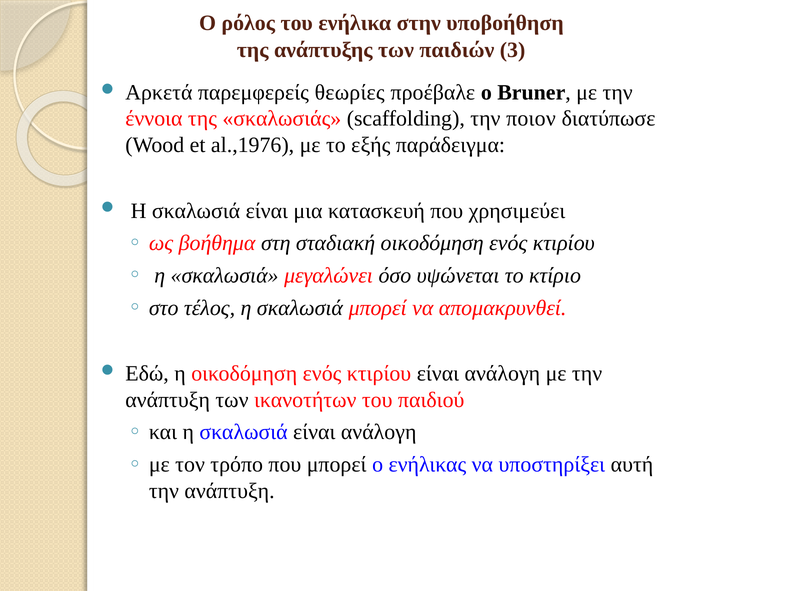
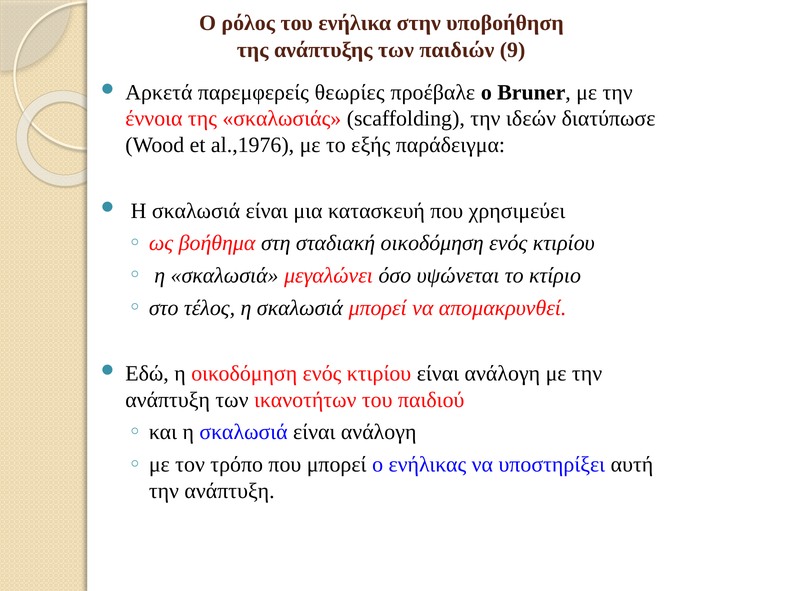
3: 3 -> 9
ποιον: ποιον -> ιδεών
